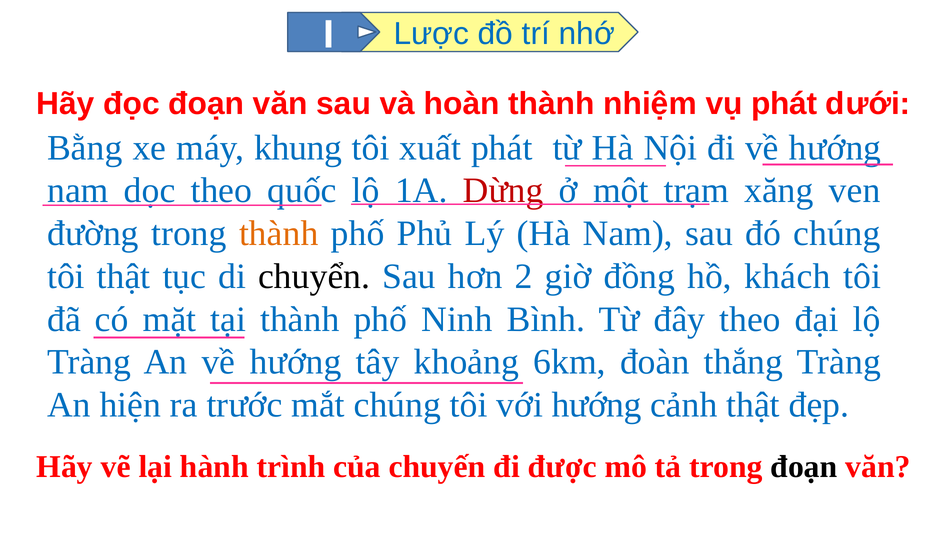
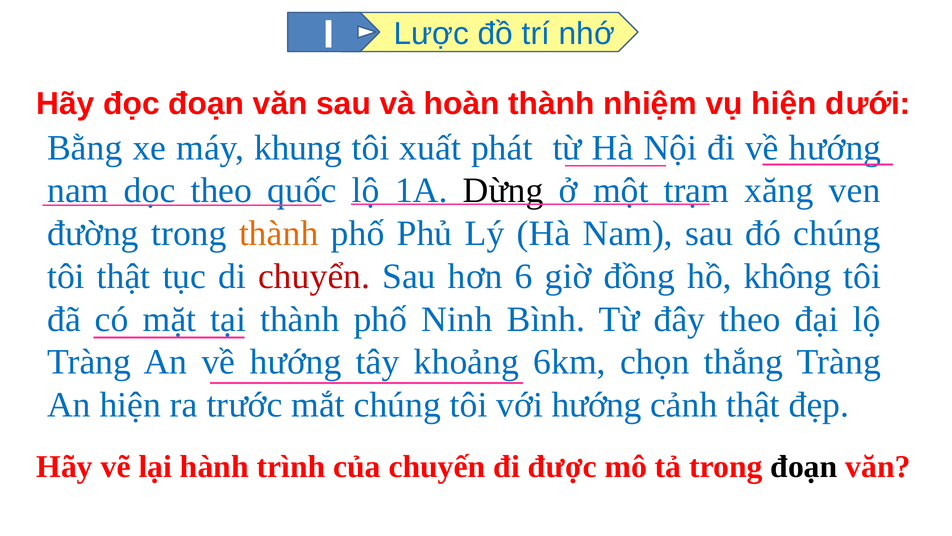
vụ phát: phát -> hiện
Dừng colour: red -> black
chuyển colour: black -> red
2: 2 -> 6
khách: khách -> không
đoàn: đoàn -> chọn
